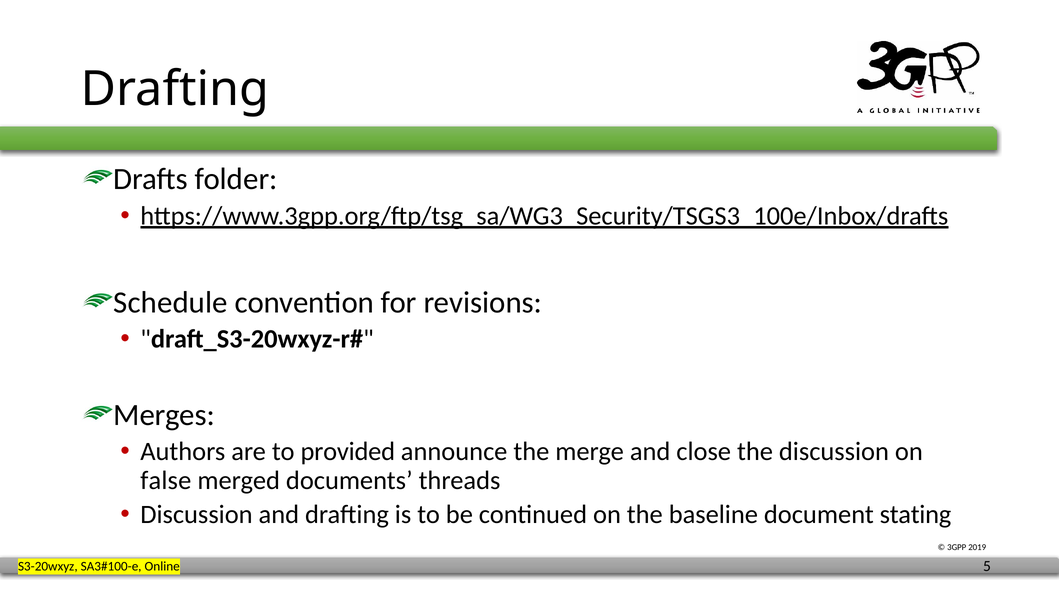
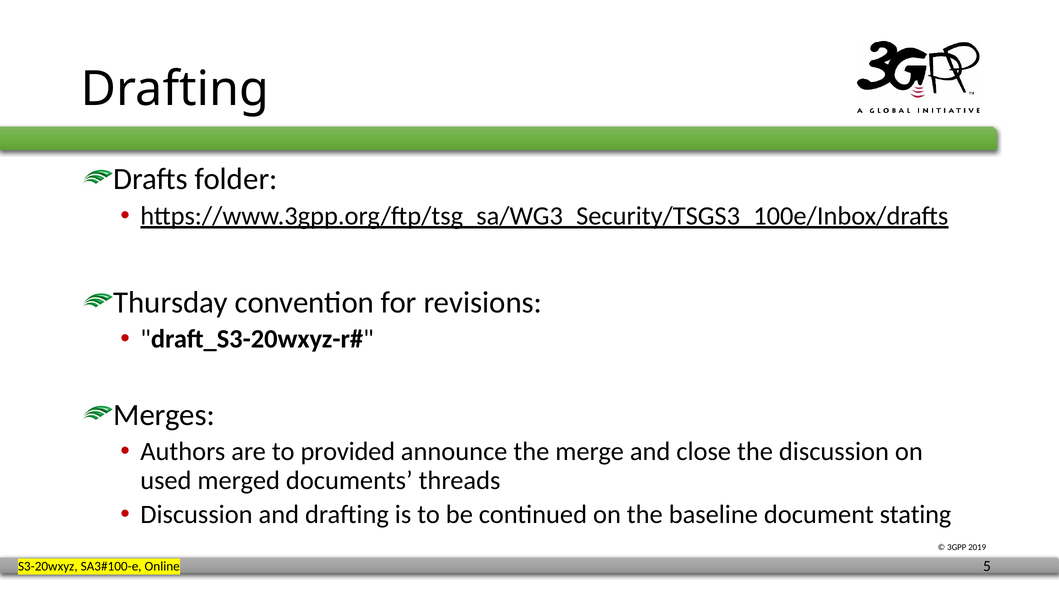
Schedule: Schedule -> Thursday
false: false -> used
